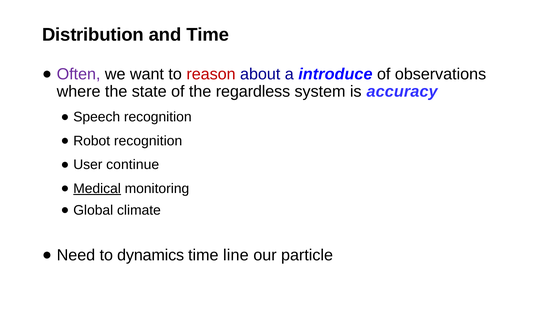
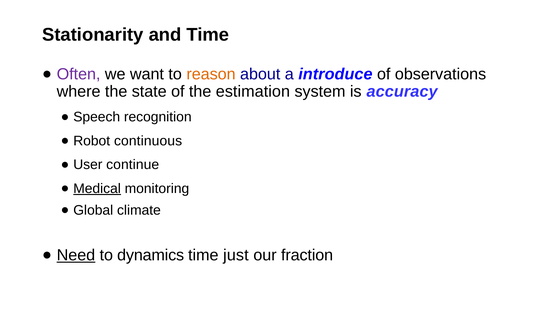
Distribution: Distribution -> Stationarity
reason colour: red -> orange
regardless: regardless -> estimation
Robot recognition: recognition -> continuous
Need underline: none -> present
line: line -> just
particle: particle -> fraction
